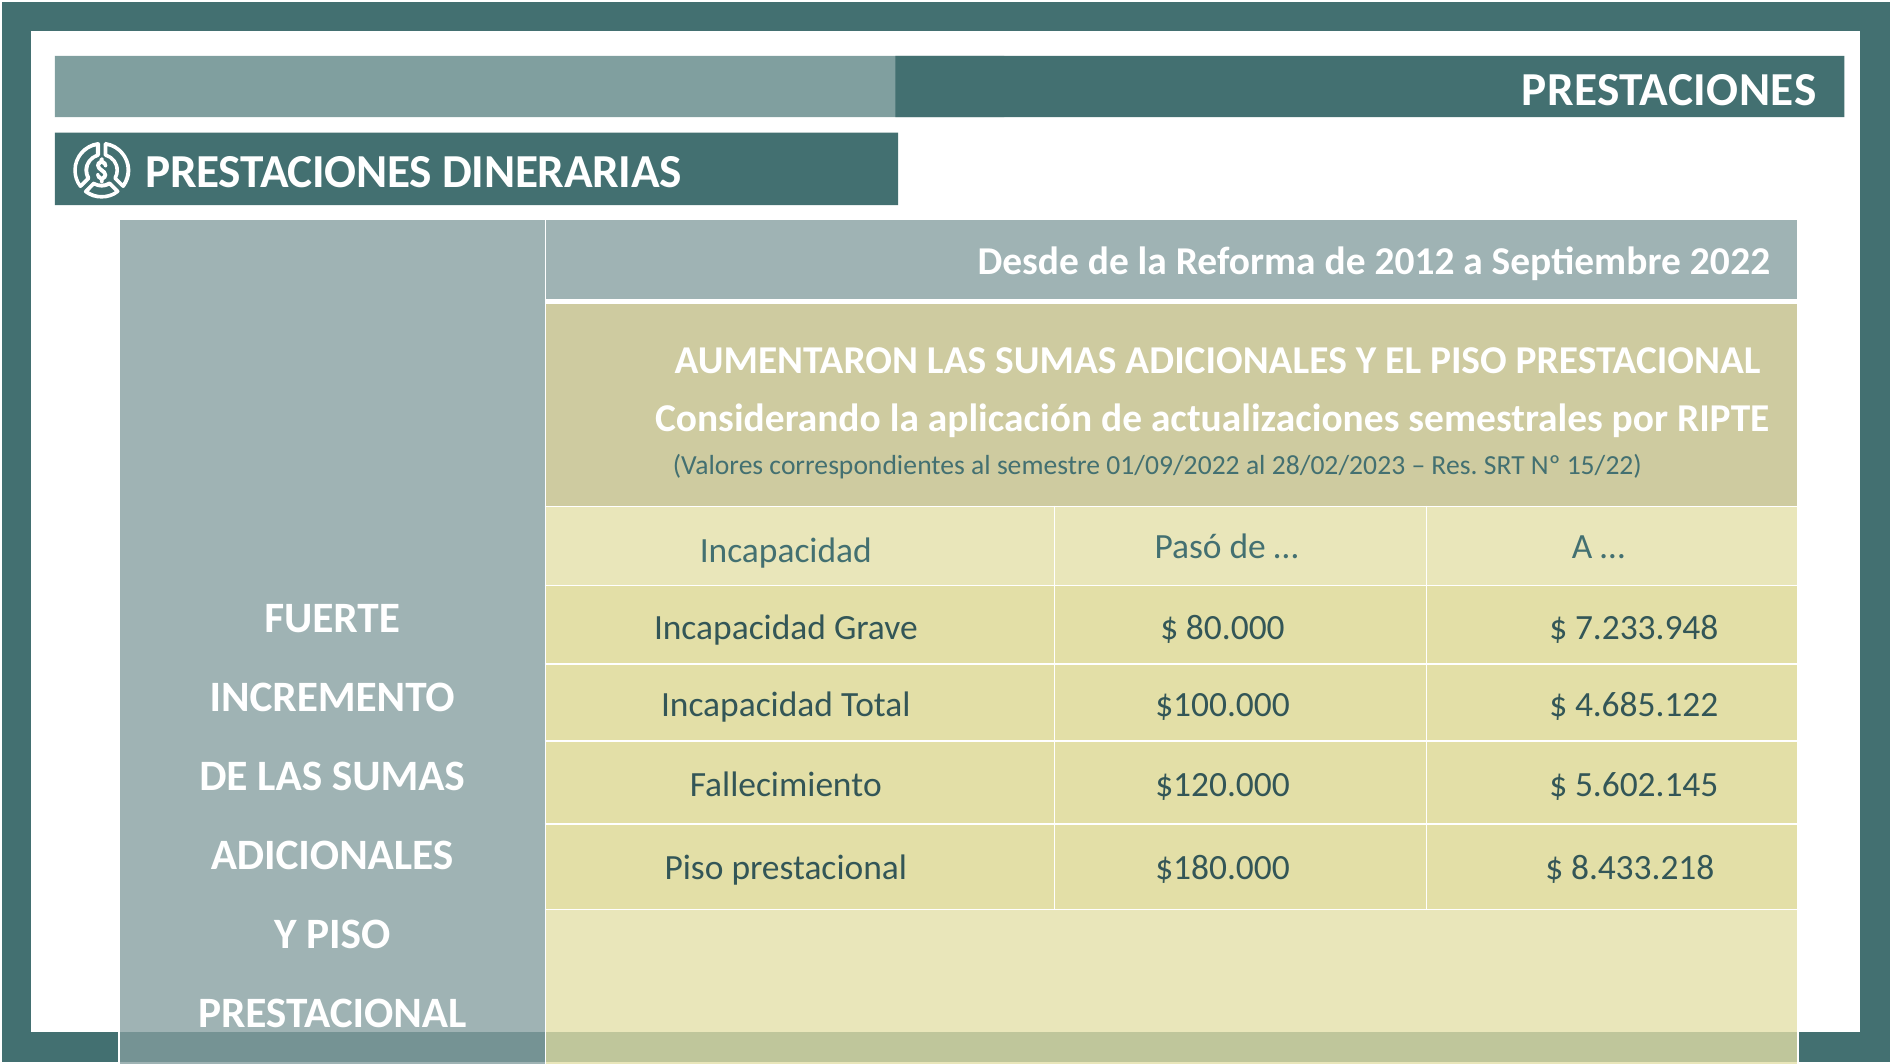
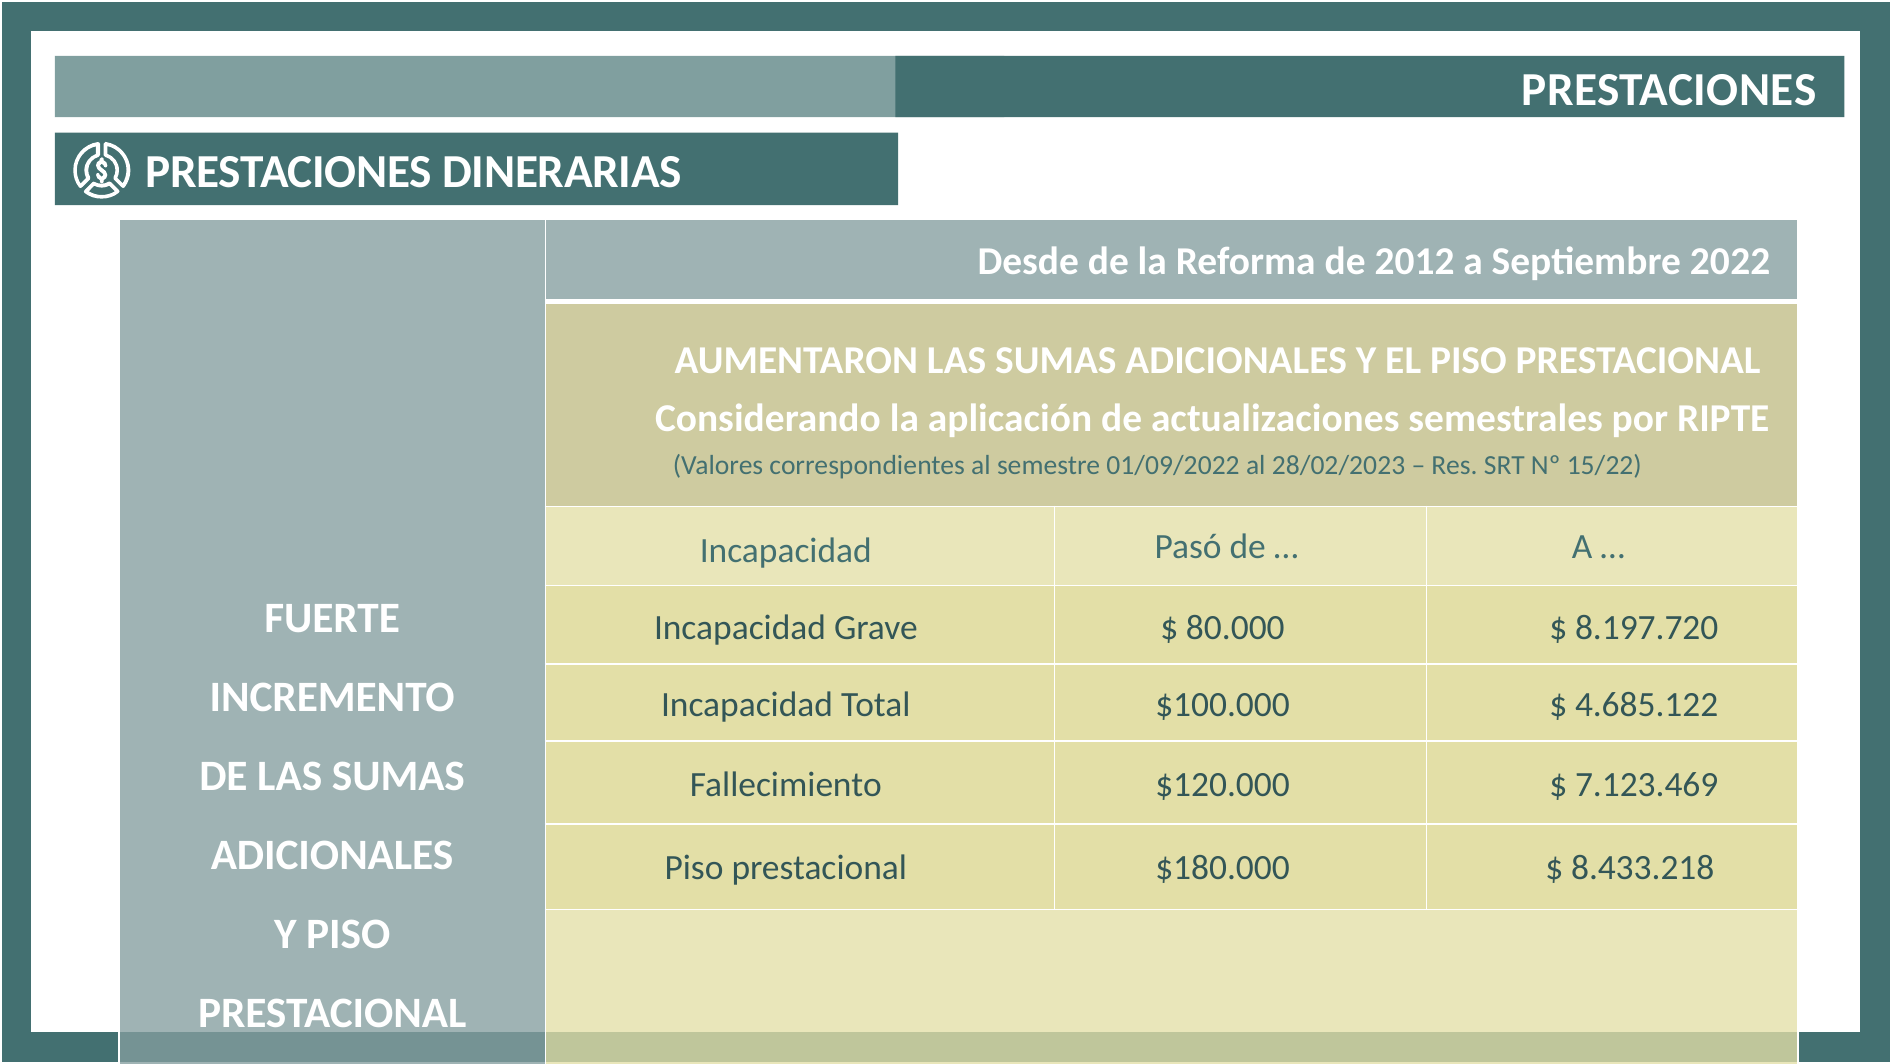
7.233.948: 7.233.948 -> 8.197.720
5.602.145: 5.602.145 -> 7.123.469
